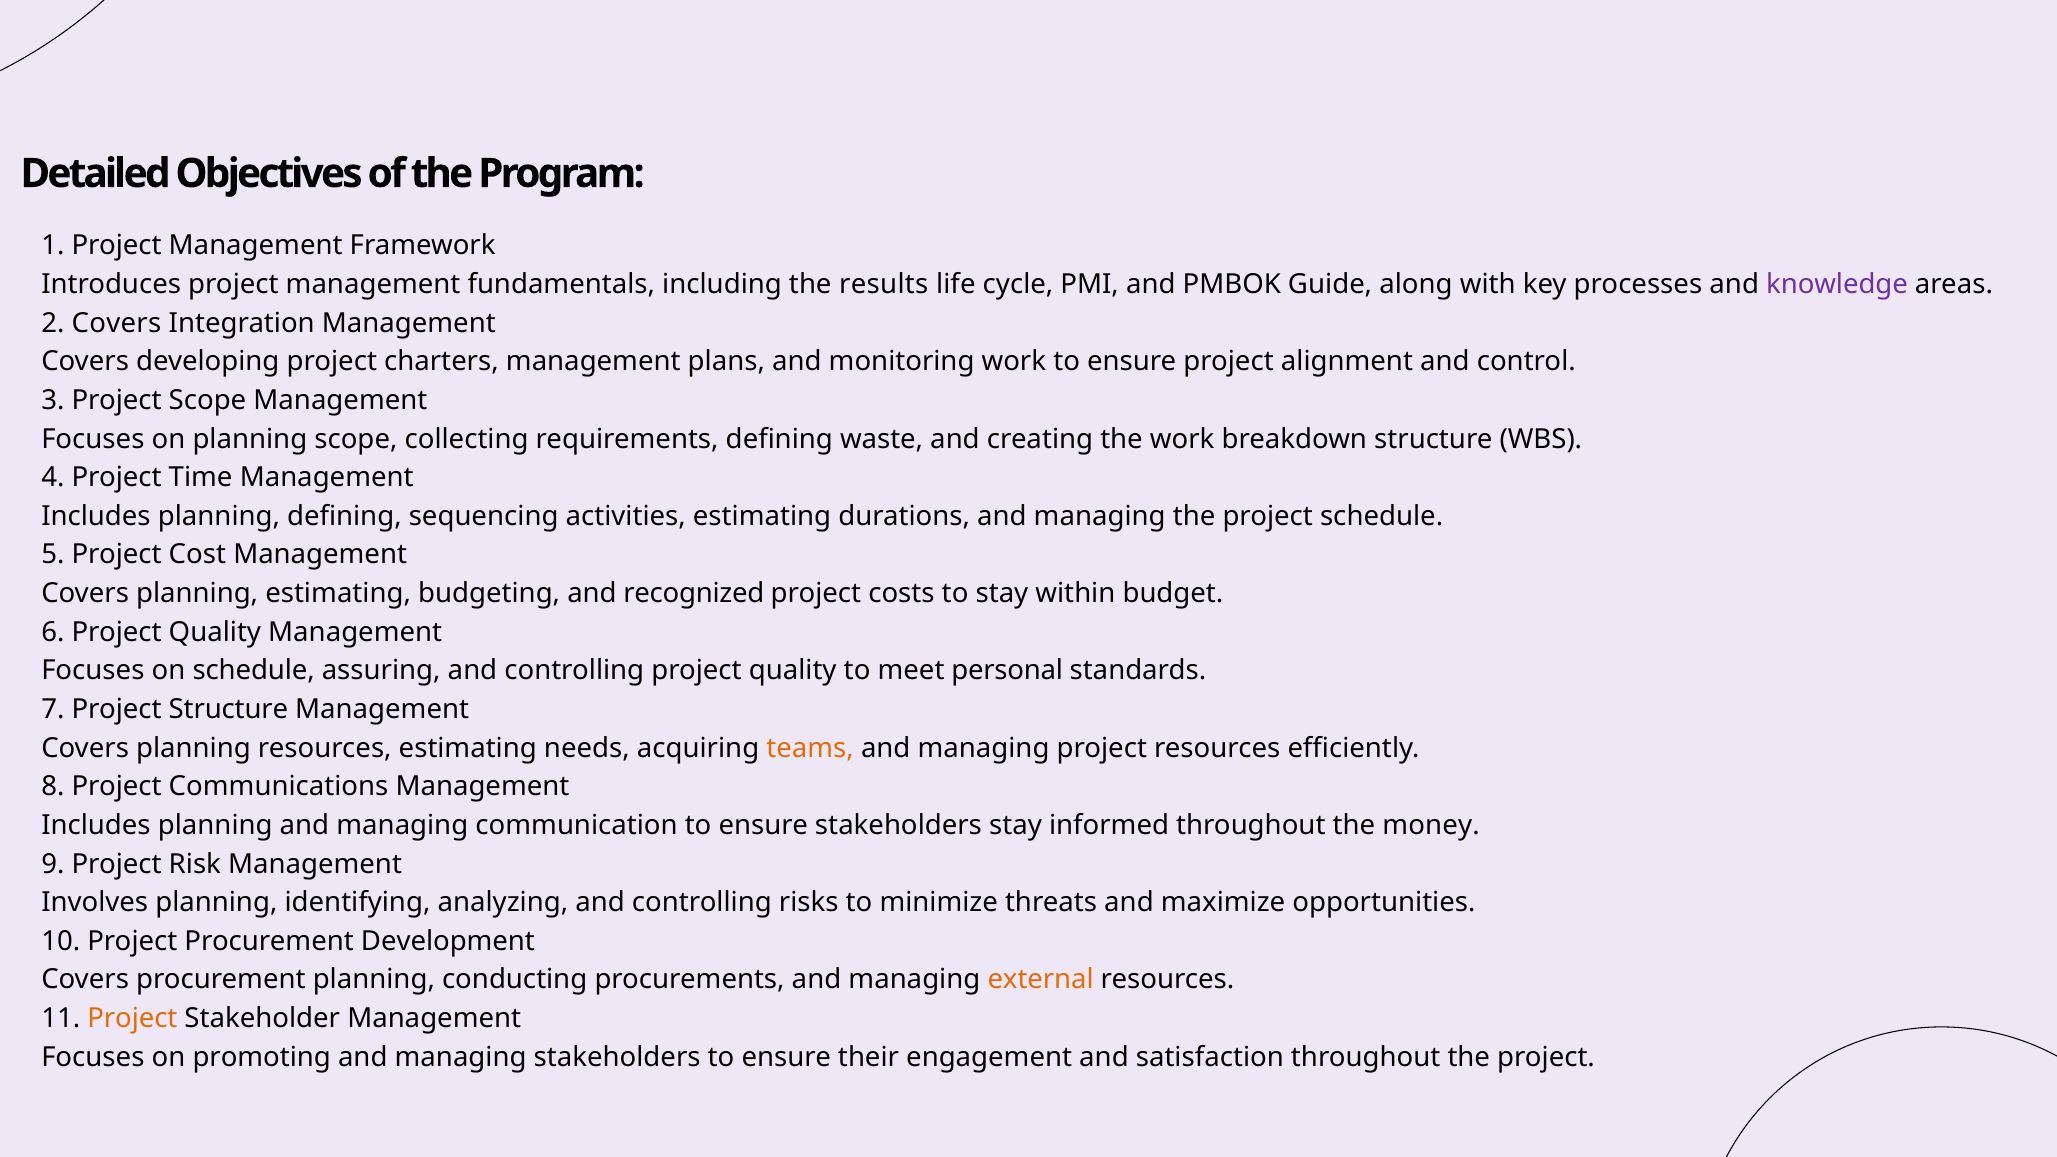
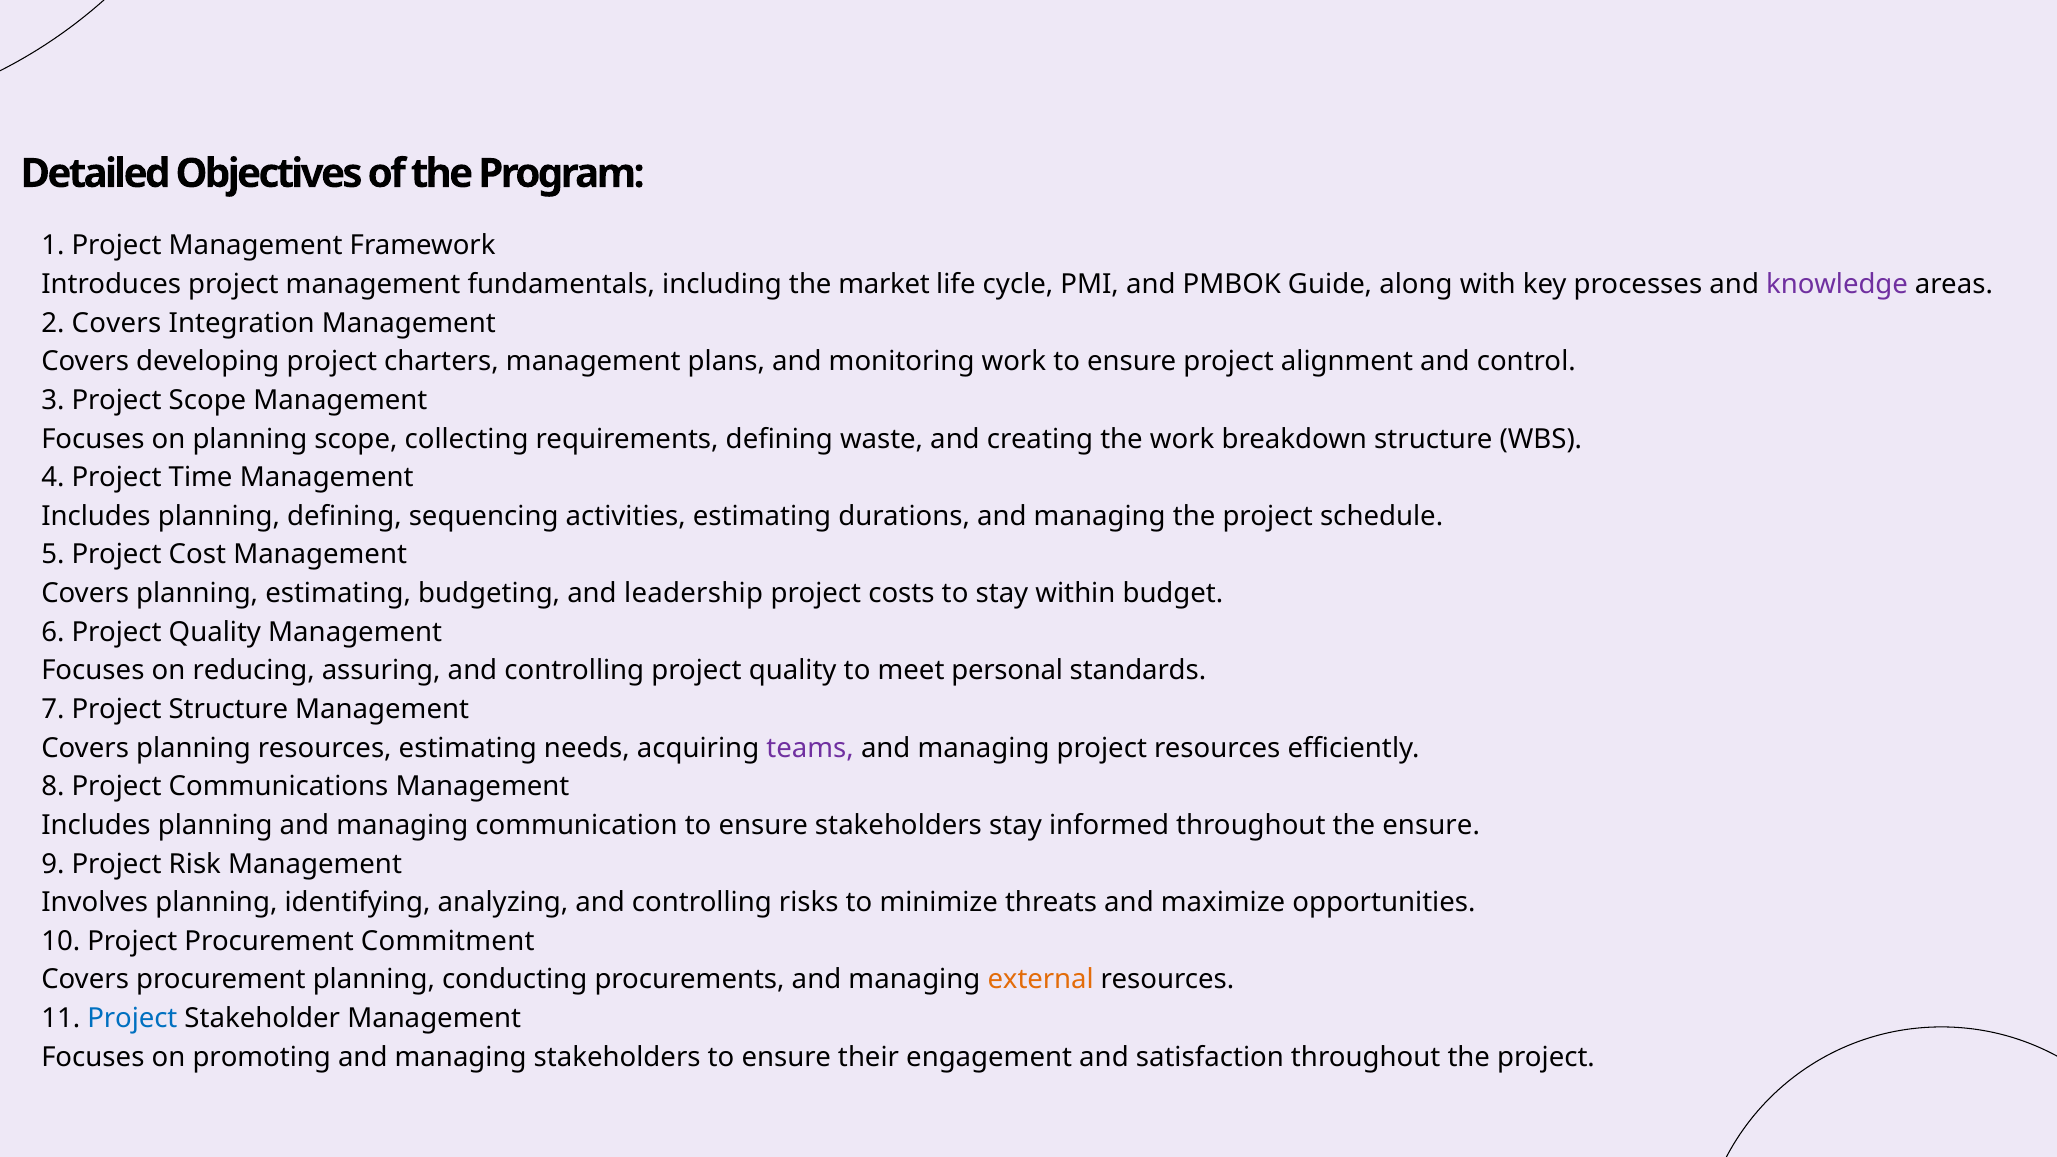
results: results -> market
recognized: recognized -> leadership
on schedule: schedule -> reducing
teams colour: orange -> purple
the money: money -> ensure
Development: Development -> Commitment
Project at (132, 1018) colour: orange -> blue
